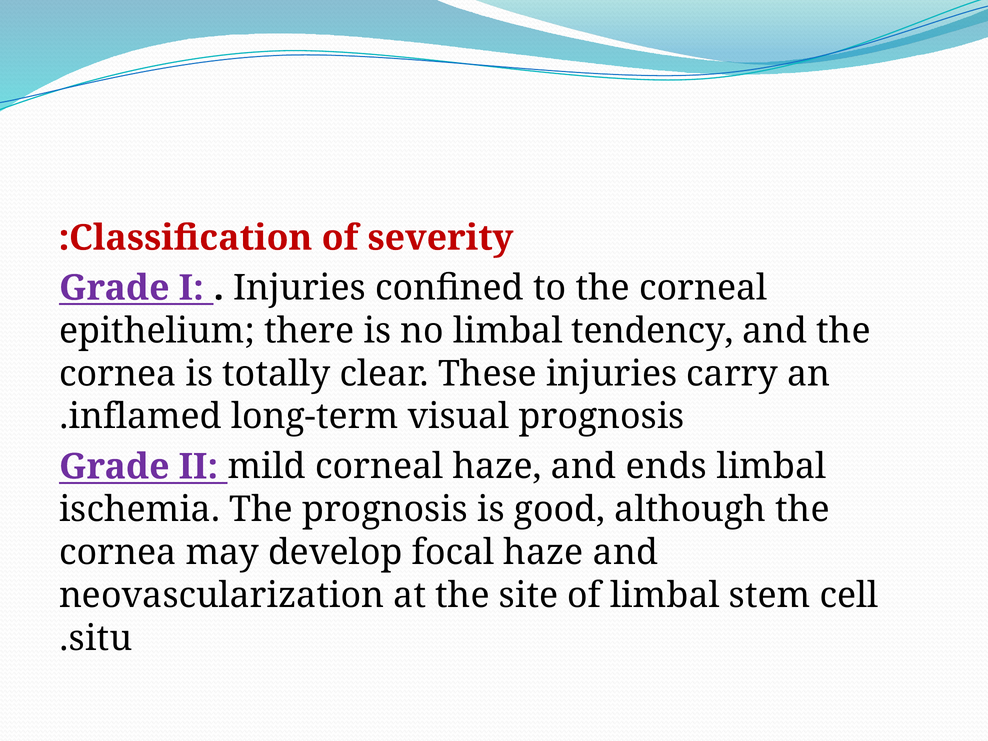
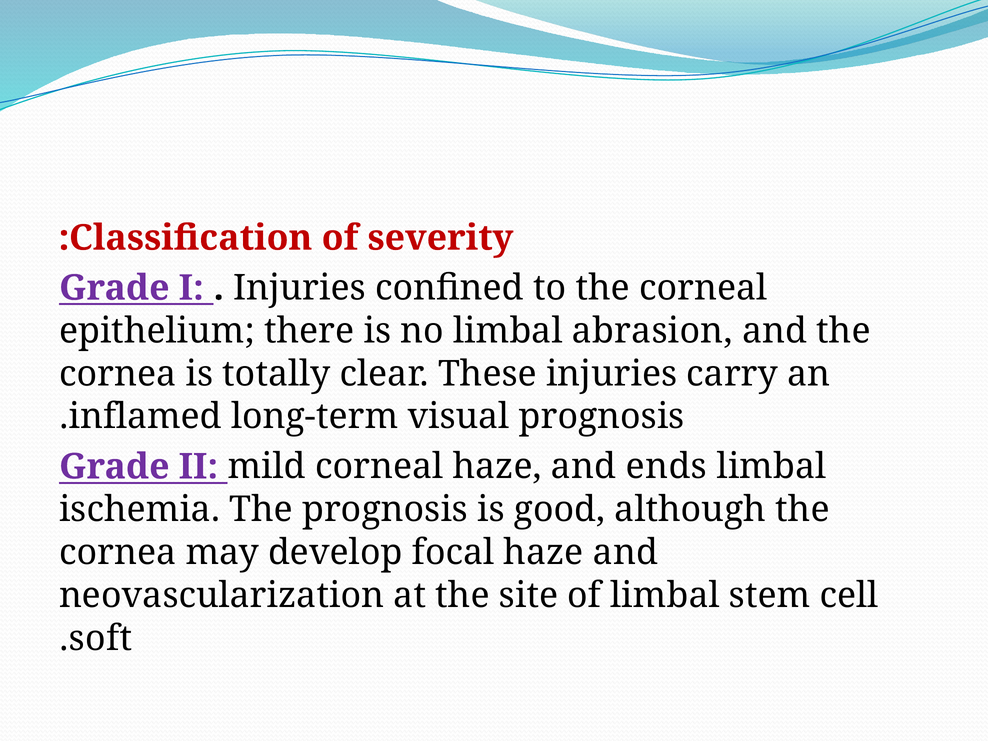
tendency: tendency -> abrasion
situ: situ -> soft
